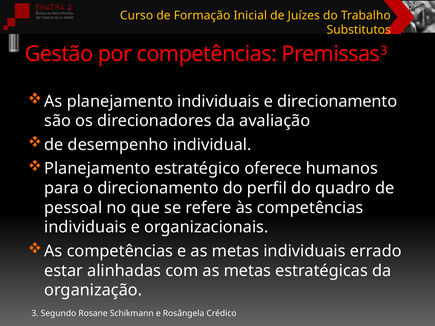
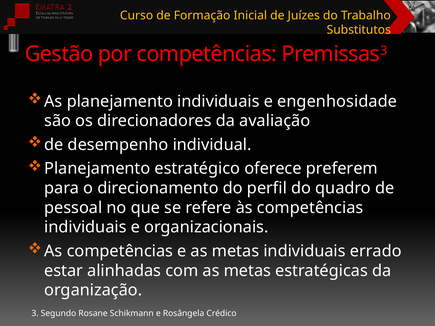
e direcionamento: direcionamento -> engenhosidade
humanos: humanos -> preferem
